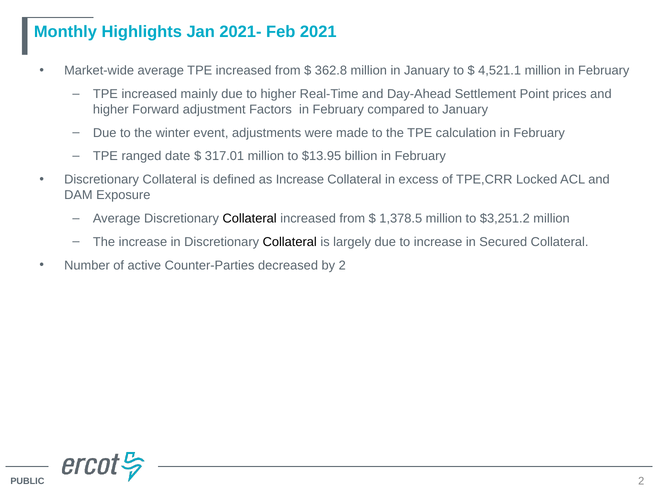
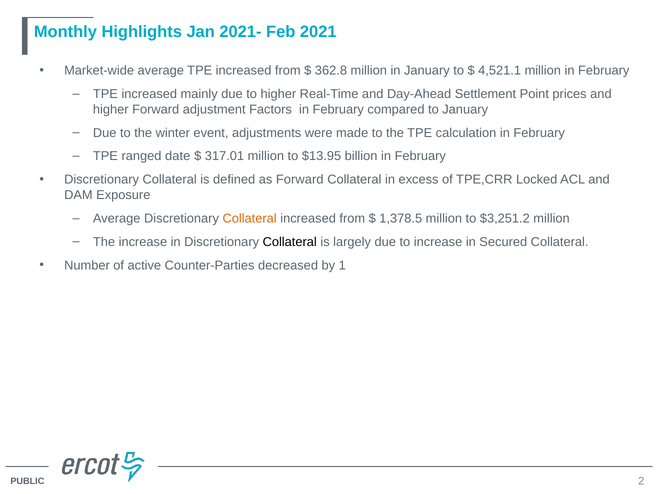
as Increase: Increase -> Forward
Collateral at (250, 219) colour: black -> orange
by 2: 2 -> 1
